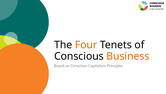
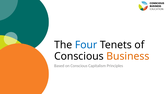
Four colour: orange -> blue
